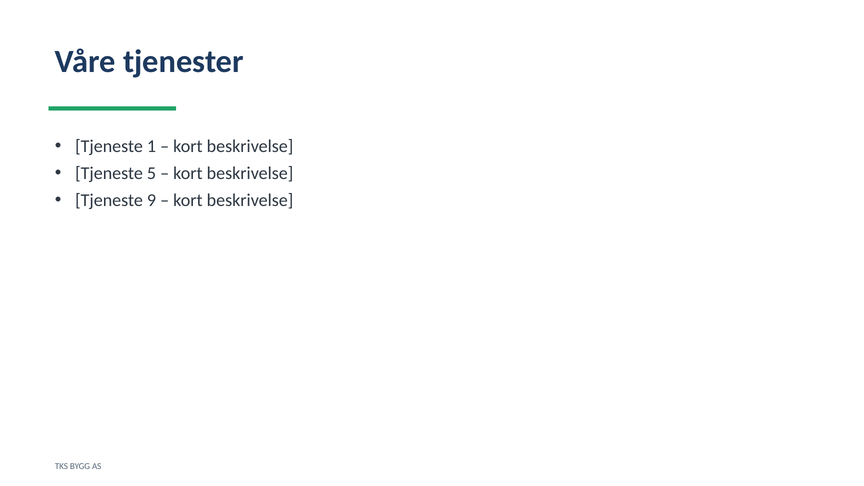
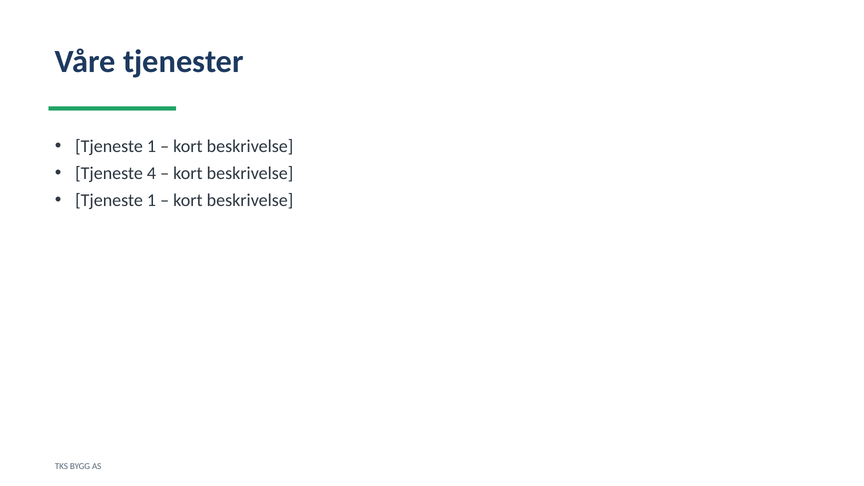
5: 5 -> 4
9 at (151, 200): 9 -> 1
